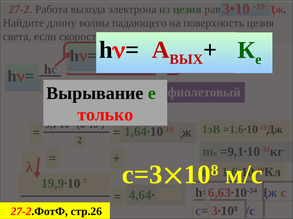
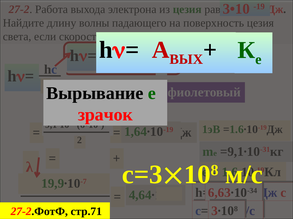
только: только -> зрачок
стр.26: стр.26 -> стр.71
